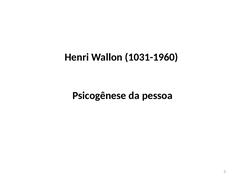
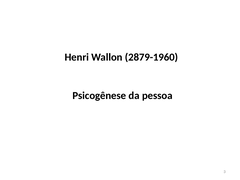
1031-1960: 1031-1960 -> 2879-1960
